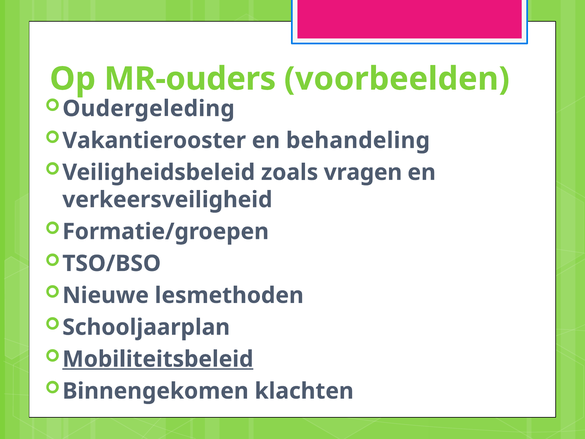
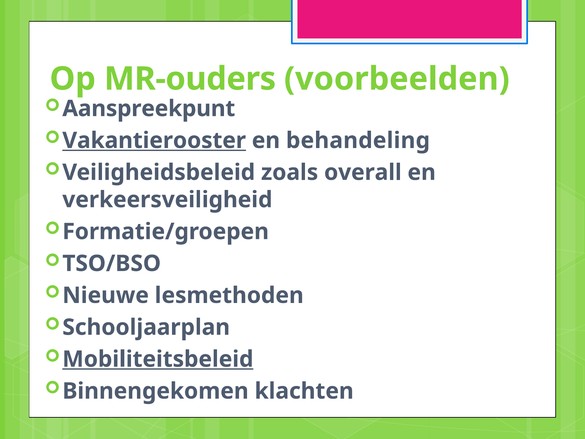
Oudergeleding: Oudergeleding -> Aanspreekpunt
Vakantierooster underline: none -> present
vragen: vragen -> overall
